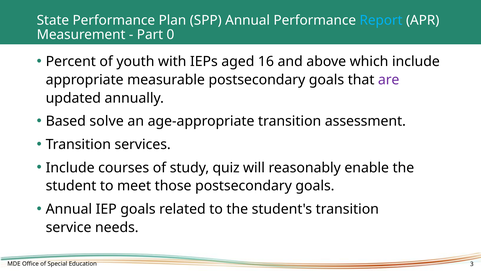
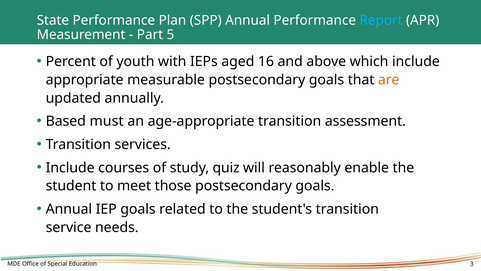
0: 0 -> 5
are colour: purple -> orange
solve: solve -> must
